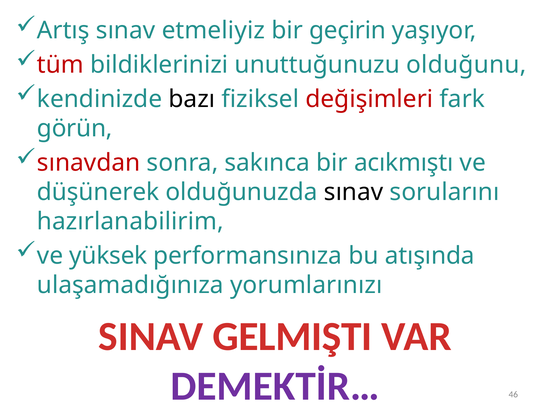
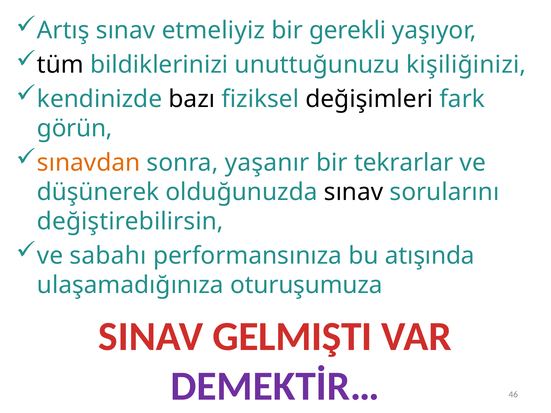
geçirin: geçirin -> gerekli
tüm colour: red -> black
olduğunu: olduğunu -> kişiliğinizi
değişimleri colour: red -> black
sınavdan colour: red -> orange
sakınca: sakınca -> yaşanır
acıkmıştı: acıkmıştı -> tekrarlar
hazırlanabilirim: hazırlanabilirim -> değiştirebilirsin
yüksek: yüksek -> sabahı
yorumlarınızı: yorumlarınızı -> oturuşumuza
